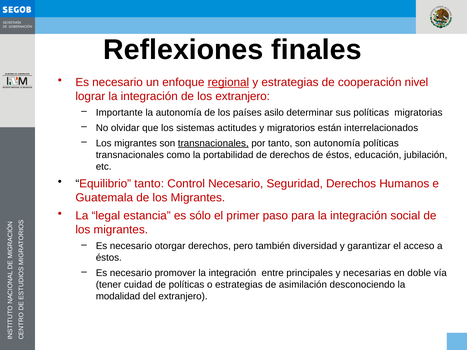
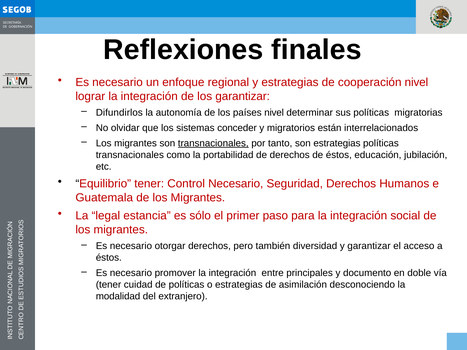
regional underline: present -> none
los extranjero: extranjero -> garantizar
Importante: Importante -> Difundirlos
países asilo: asilo -> nivel
actitudes: actitudes -> conceder
son autonomía: autonomía -> estrategias
Equilibrio tanto: tanto -> tener
necesarias: necesarias -> documento
